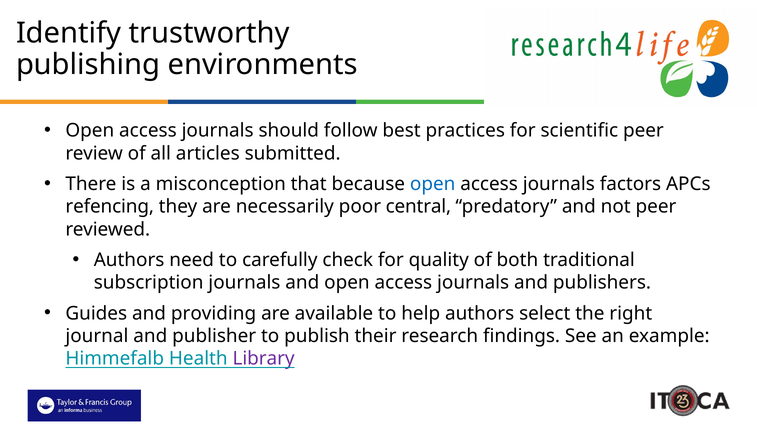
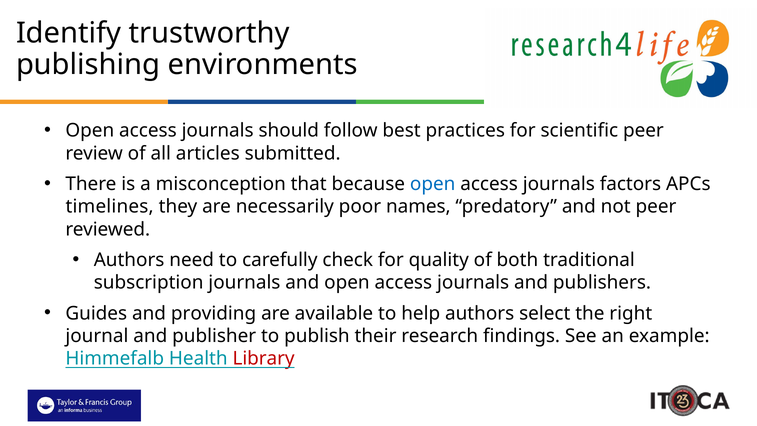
refencing: refencing -> timelines
central: central -> names
Library colour: purple -> red
